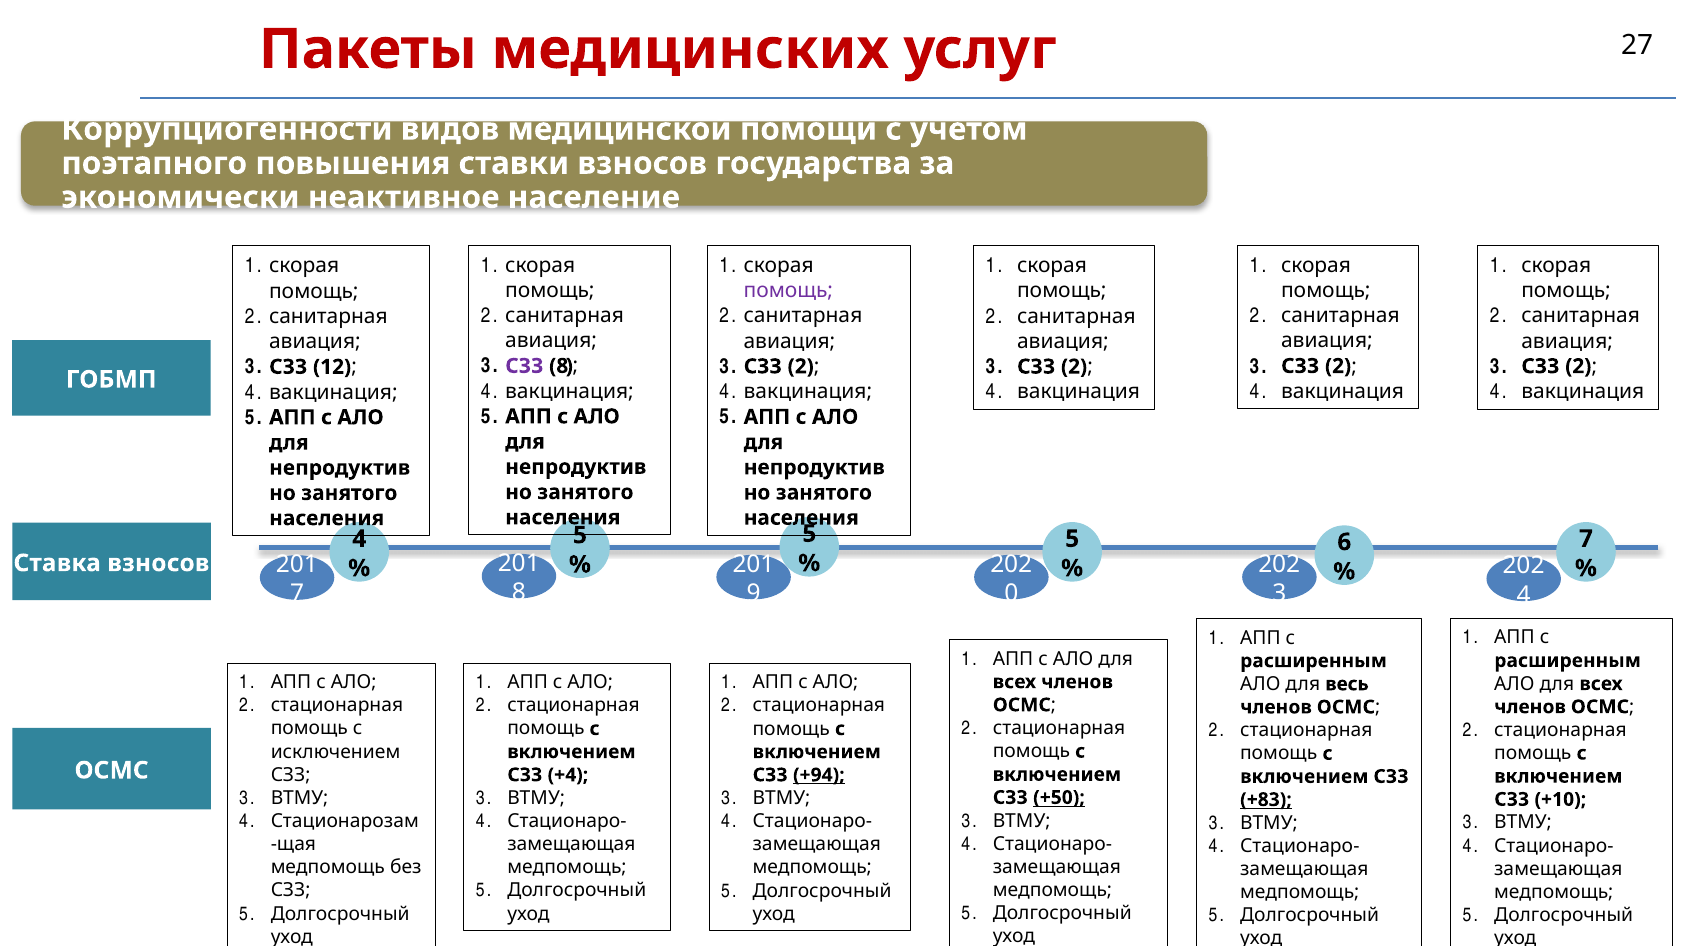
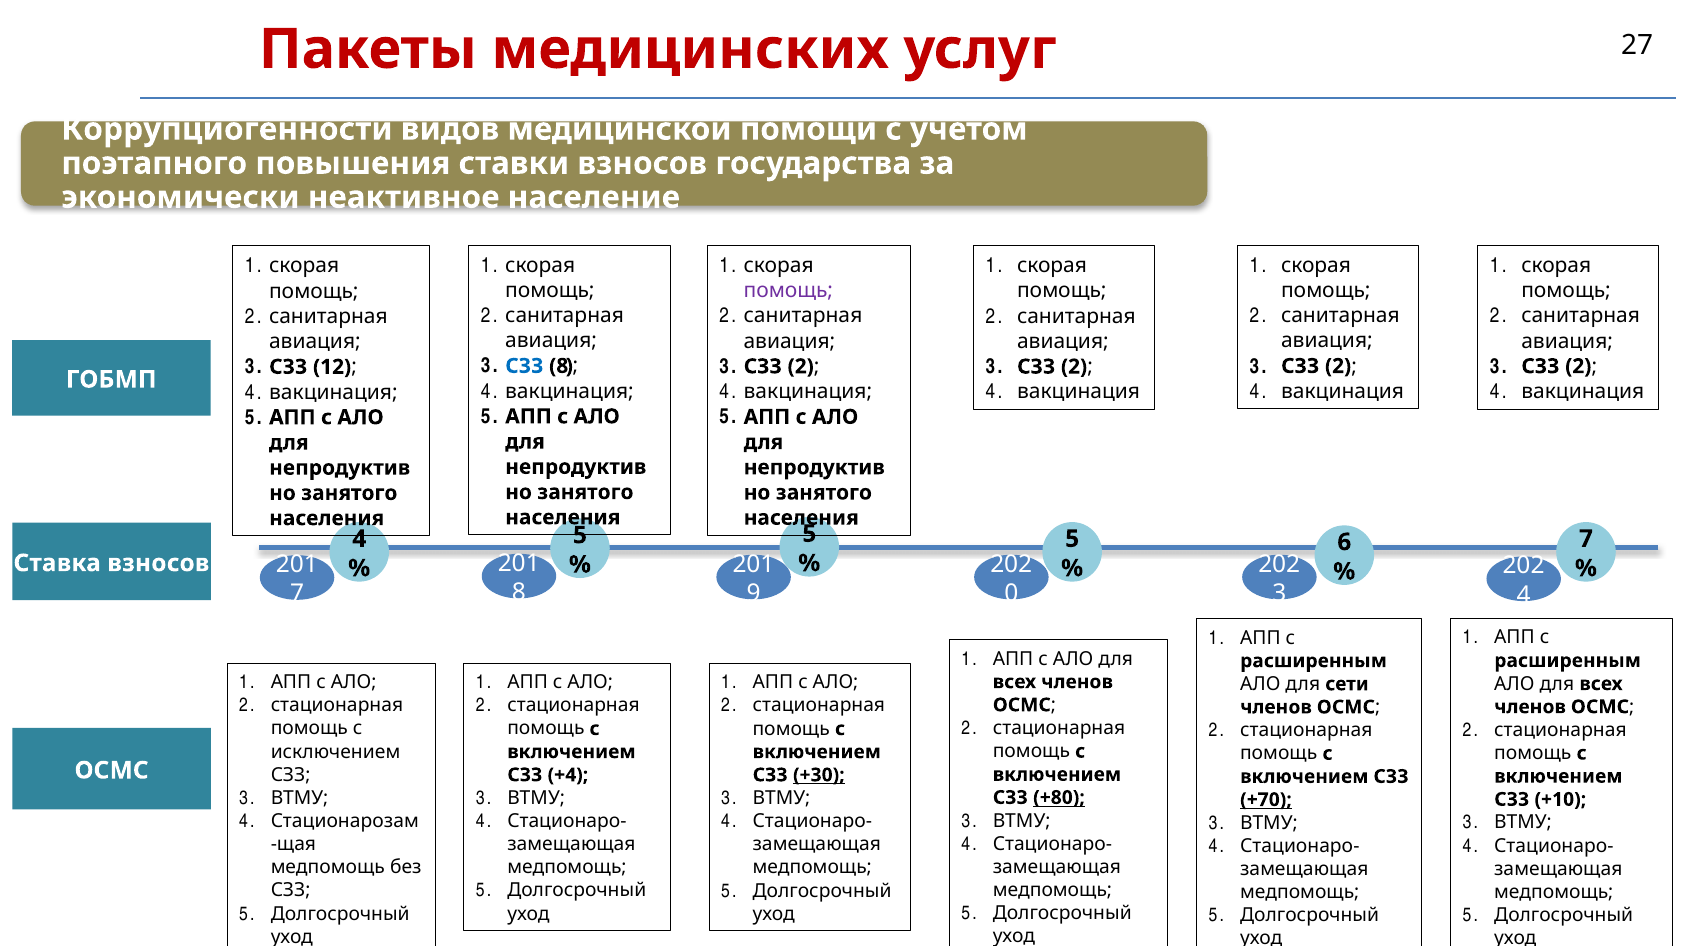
СЗЗ at (524, 366) colour: purple -> blue
весь: весь -> сети
+94: +94 -> +30
+50: +50 -> +80
+83: +83 -> +70
